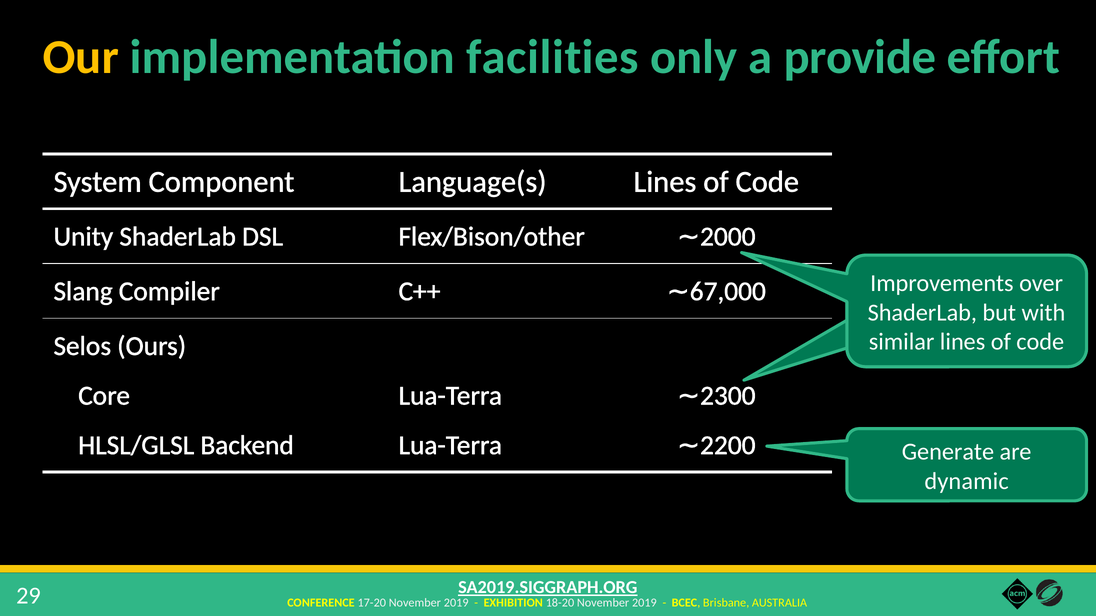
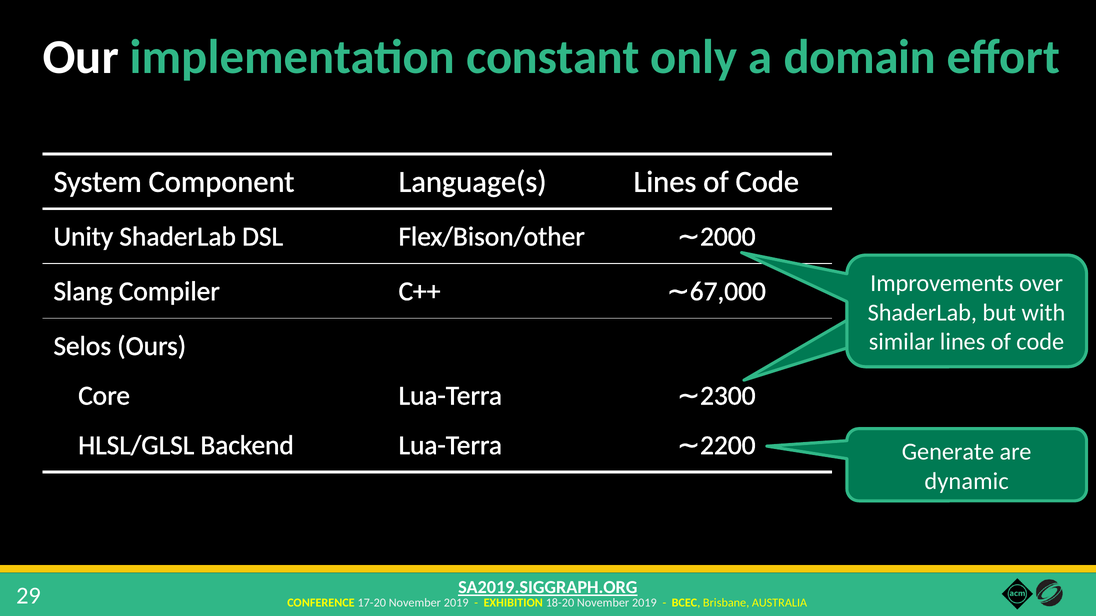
Our colour: yellow -> white
facilities: facilities -> constant
provide: provide -> domain
